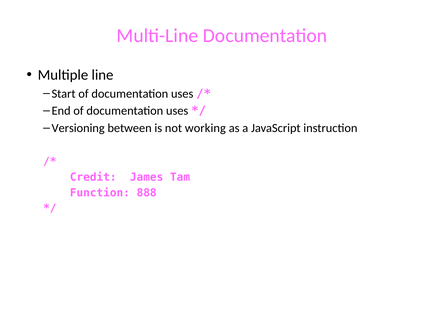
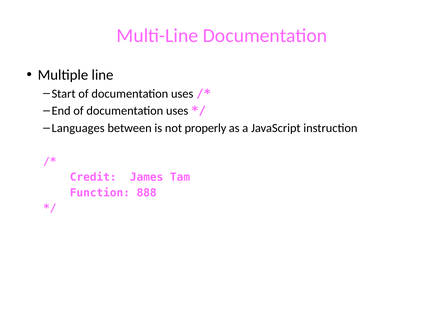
Versioning: Versioning -> Languages
working: working -> properly
